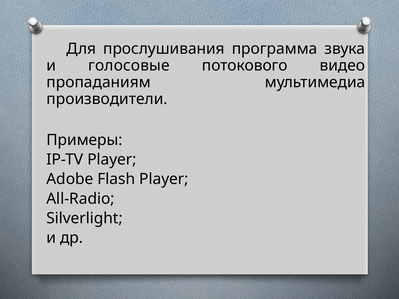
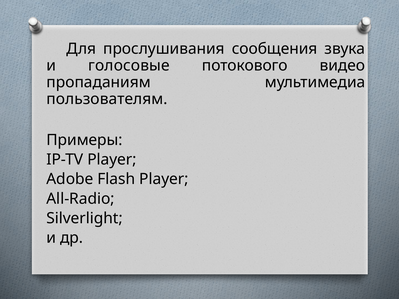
программа: программа -> сообщения
производители: производители -> пользователям
